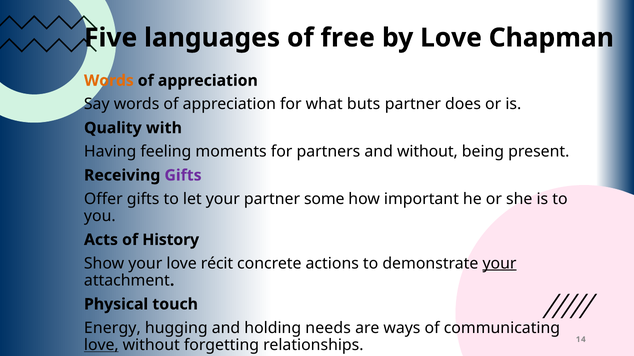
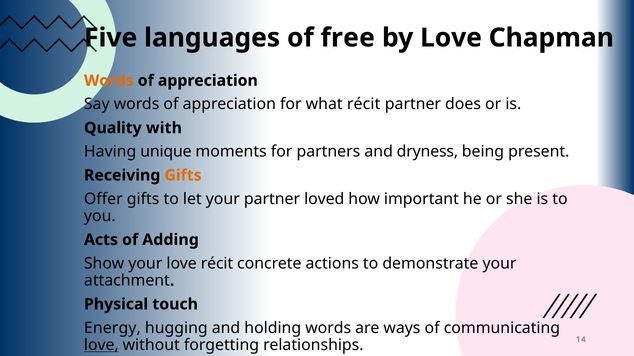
what buts: buts -> récit
feeling: feeling -> unique
and without: without -> dryness
Gifts at (183, 176) colour: purple -> orange
some: some -> loved
History: History -> Adding
your at (500, 264) underline: present -> none
holding needs: needs -> words
